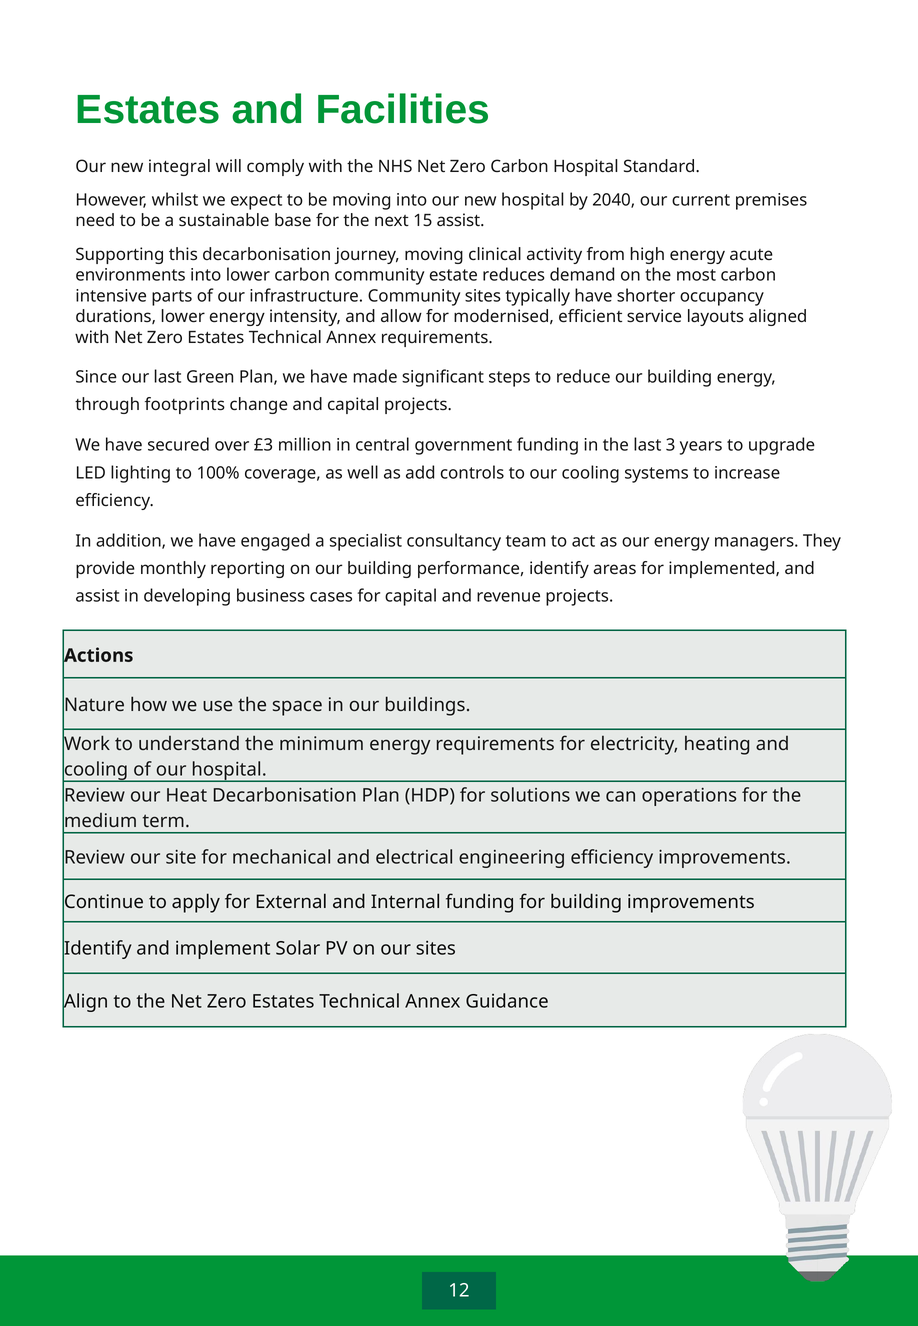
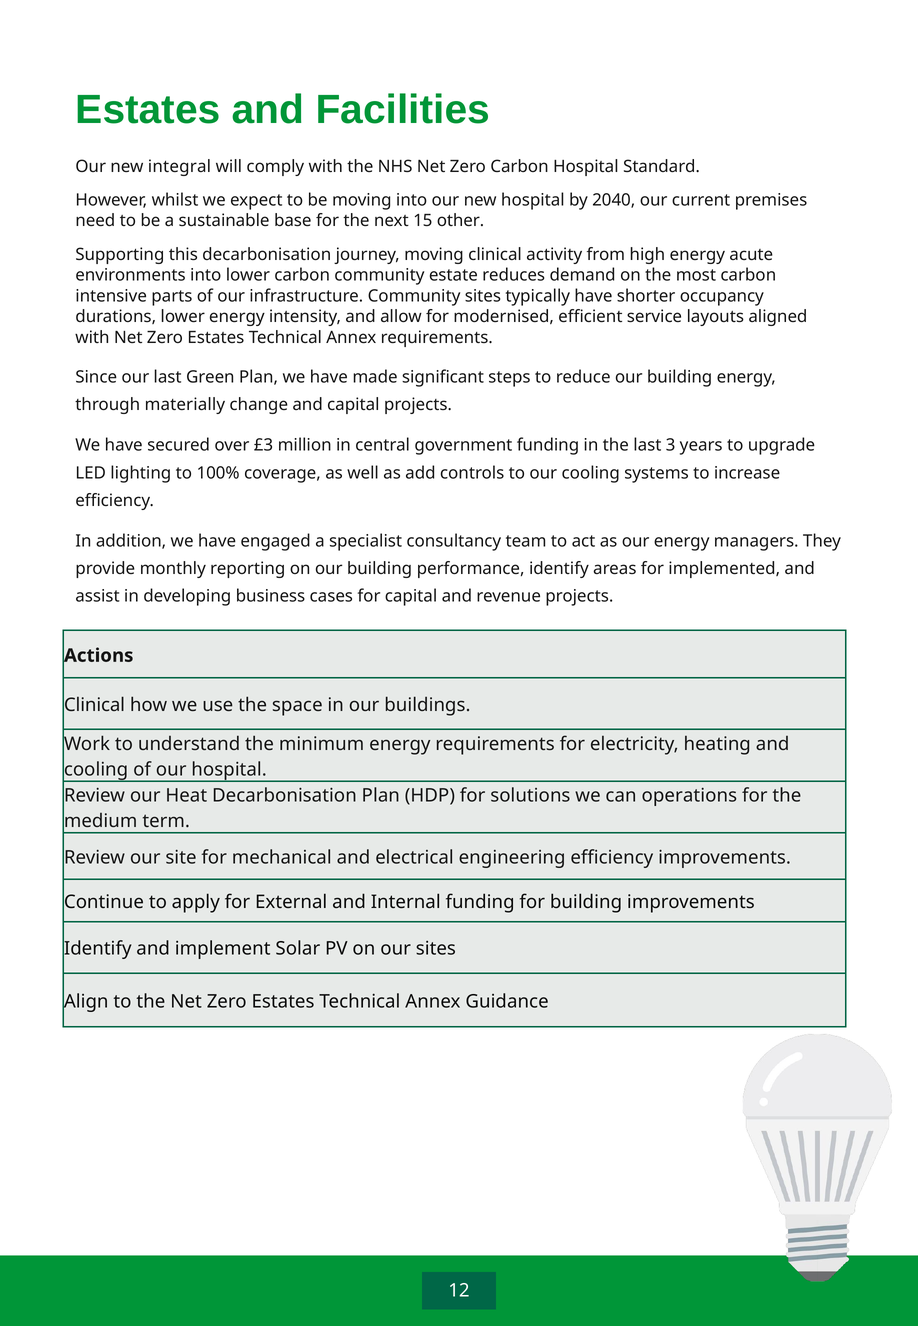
15 assist: assist -> other
footprints: footprints -> materially
Nature at (94, 705): Nature -> Clinical
